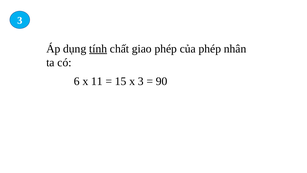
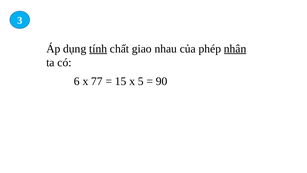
giao phép: phép -> nhau
nhân underline: none -> present
11: 11 -> 77
x 3: 3 -> 5
